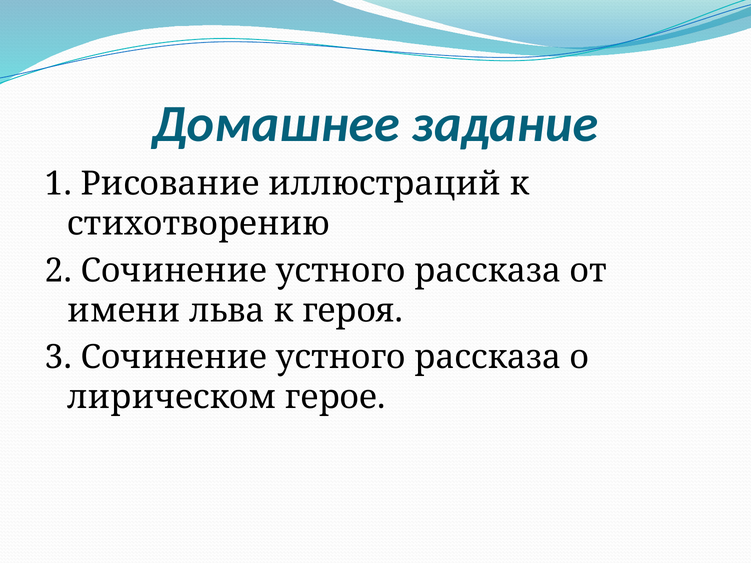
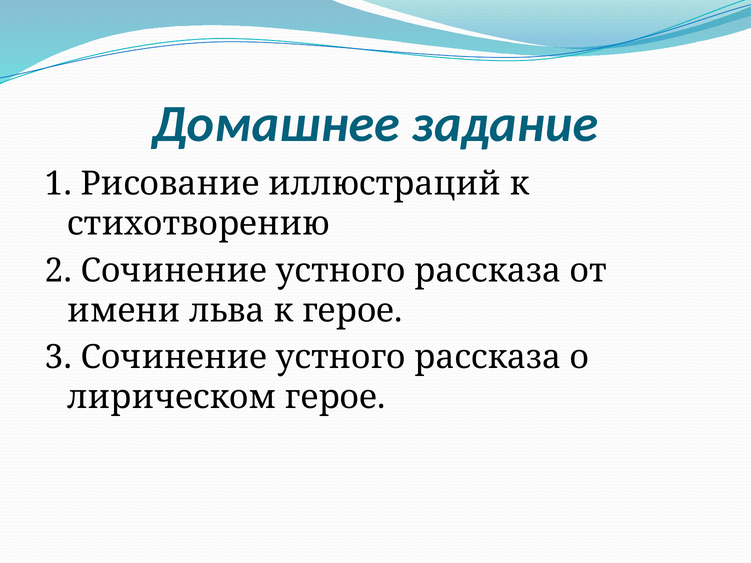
к героя: героя -> герое
